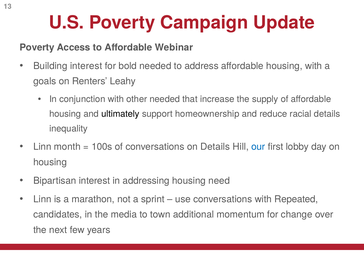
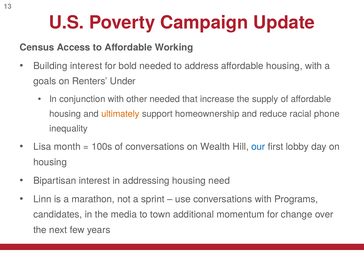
Poverty at (37, 47): Poverty -> Census
Webinar: Webinar -> Working
Leahy: Leahy -> Under
ultimately colour: black -> orange
racial details: details -> phone
Linn at (42, 147): Linn -> Lisa
on Details: Details -> Wealth
Repeated: Repeated -> Programs
